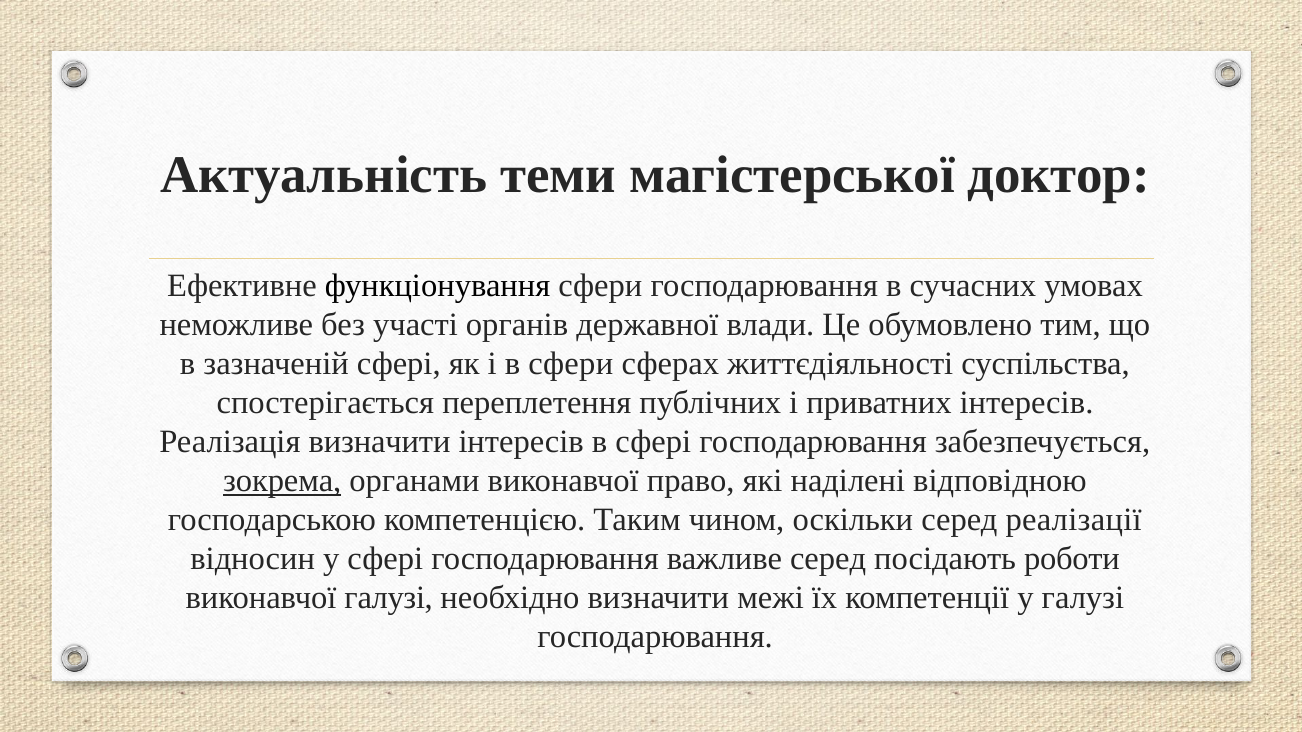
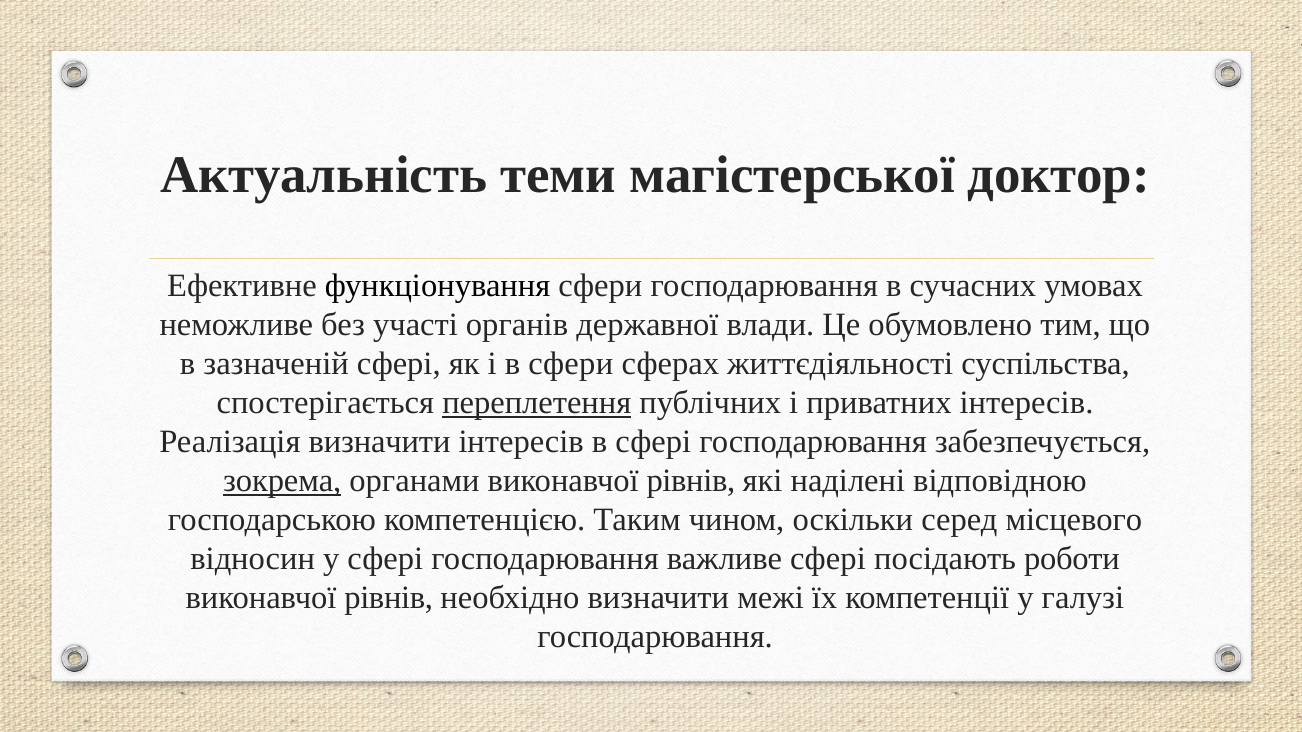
переплетення underline: none -> present
органами виконавчої право: право -> рівнів
реалізації: реалізації -> місцевого
важливе серед: серед -> сфері
галузі at (389, 598): галузі -> рівнів
